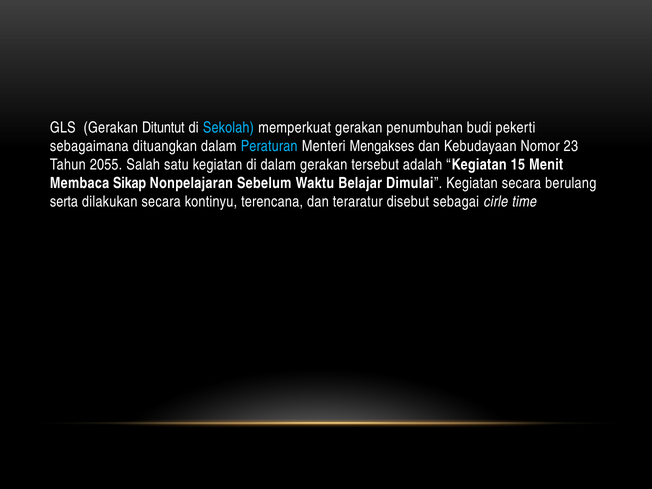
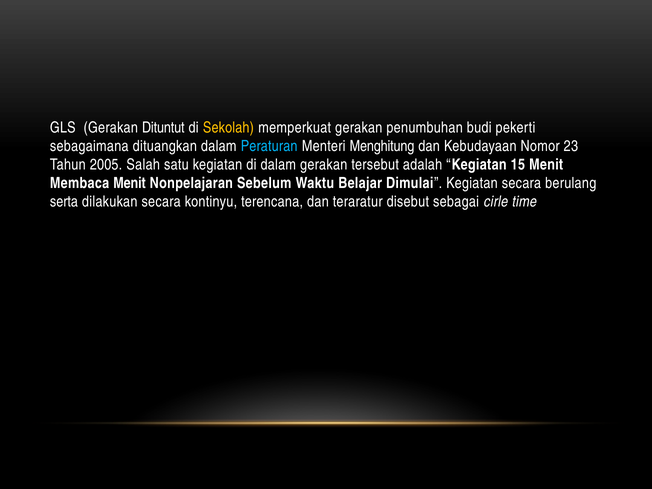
Sekolah colour: light blue -> yellow
Mengakses: Mengakses -> Menghitung
2055: 2055 -> 2005
Membaca Sikap: Sikap -> Menit
